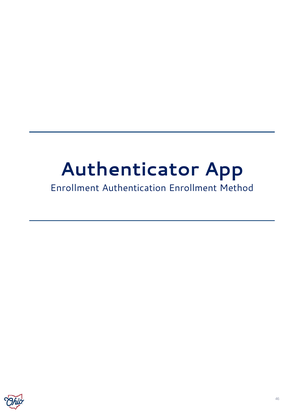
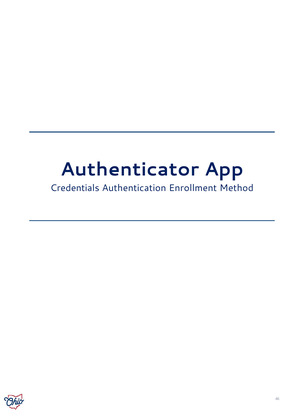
Enrollment at (75, 188): Enrollment -> Credentials
